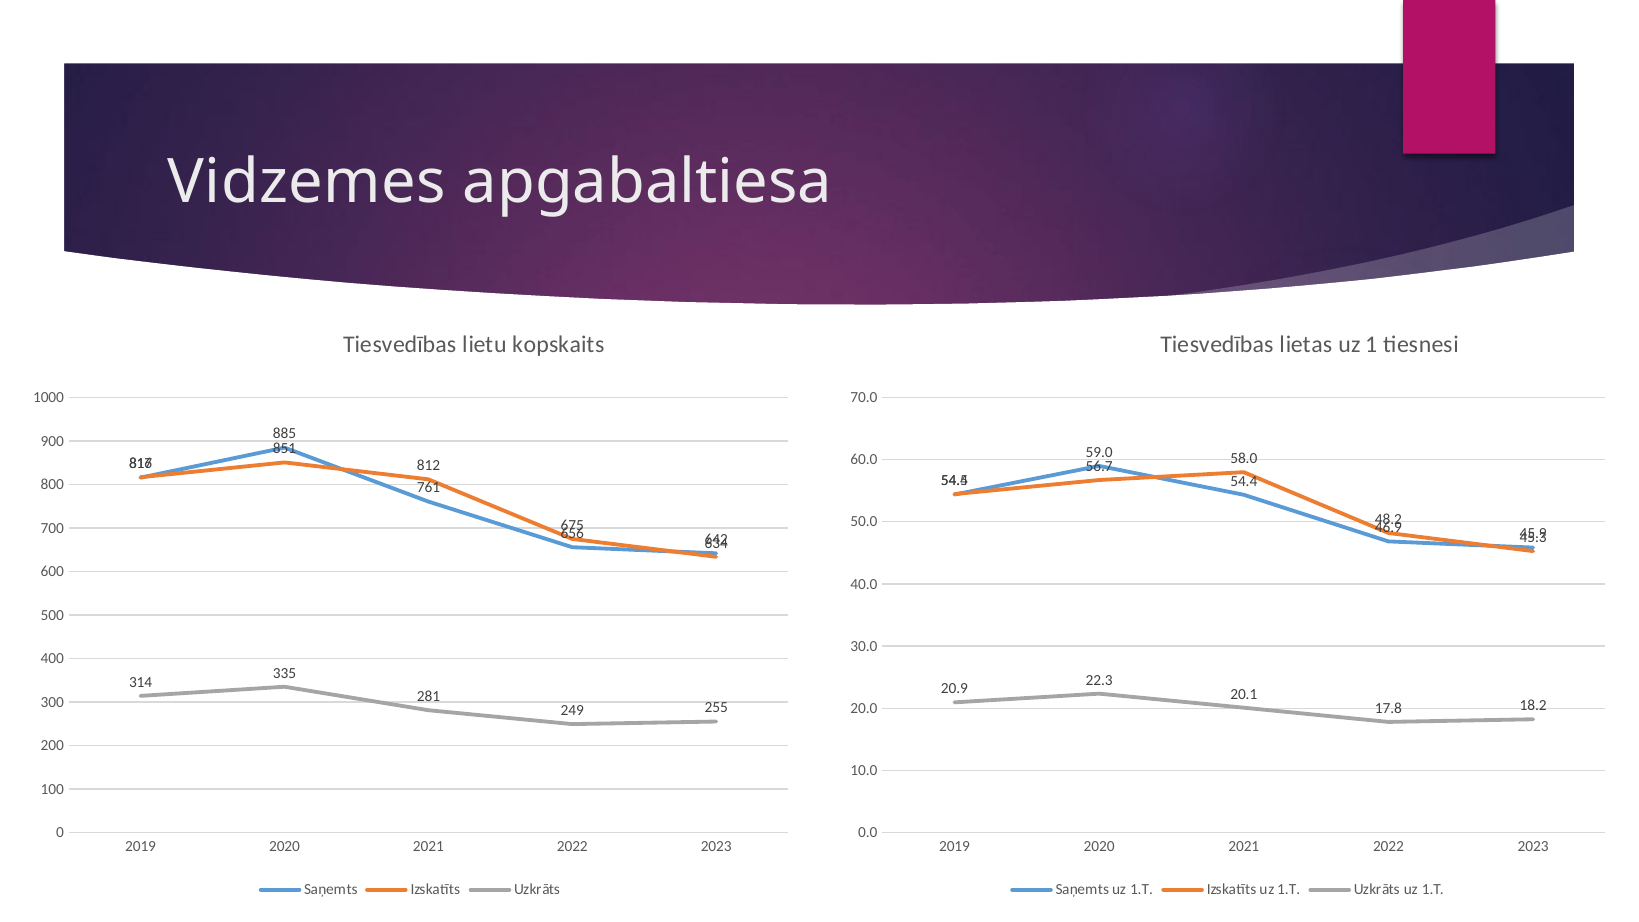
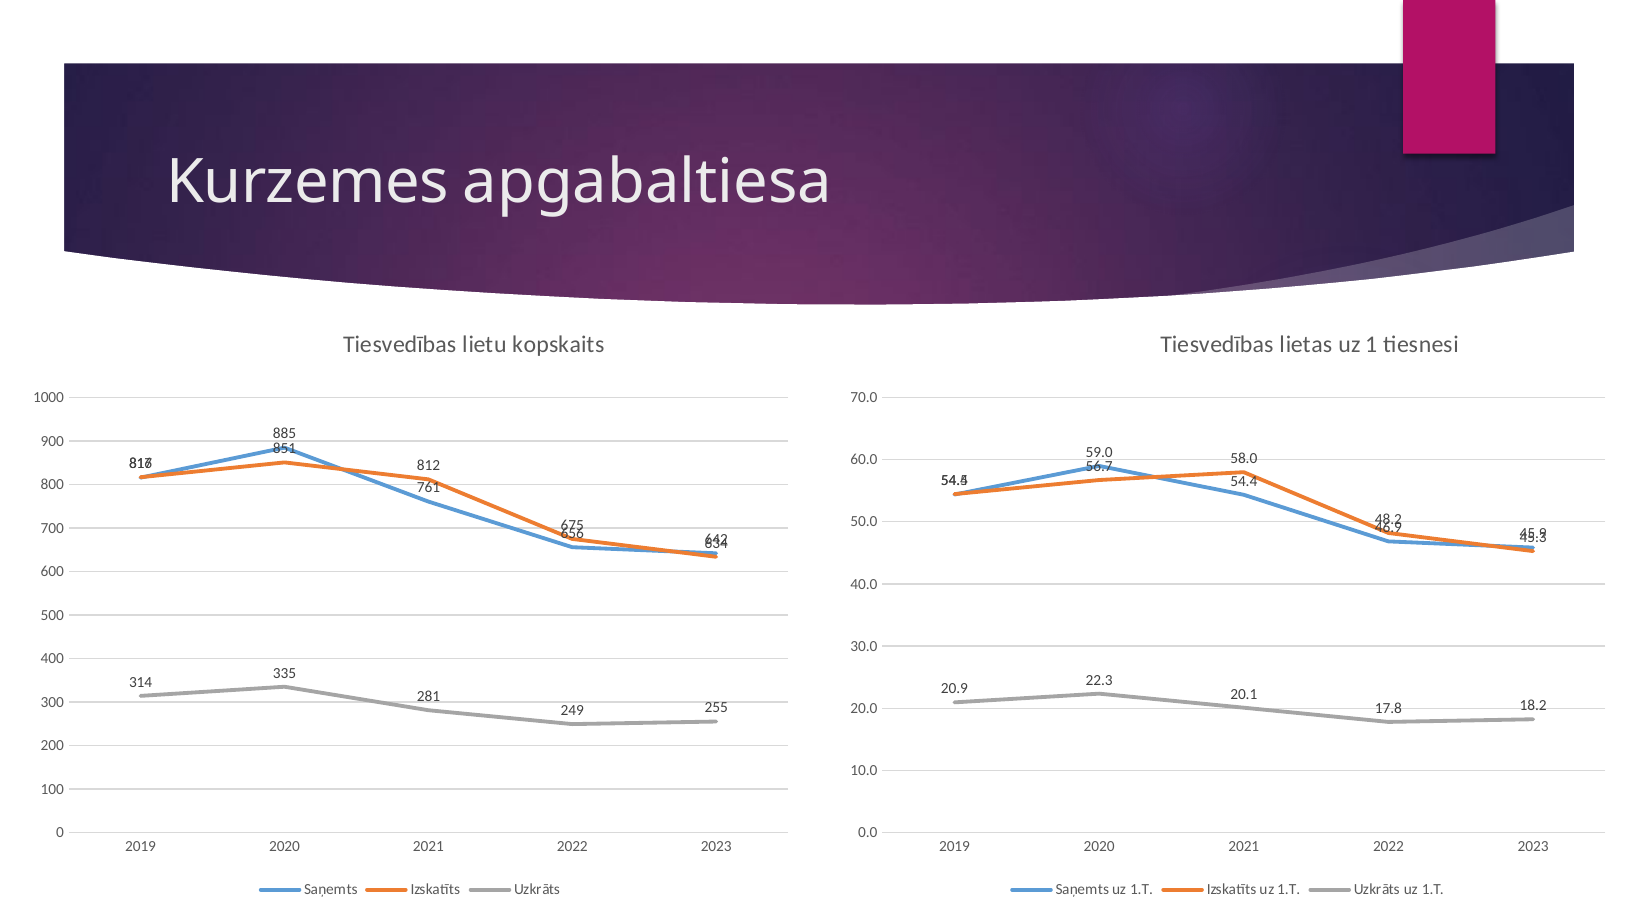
Vidzemes: Vidzemes -> Kurzemes
